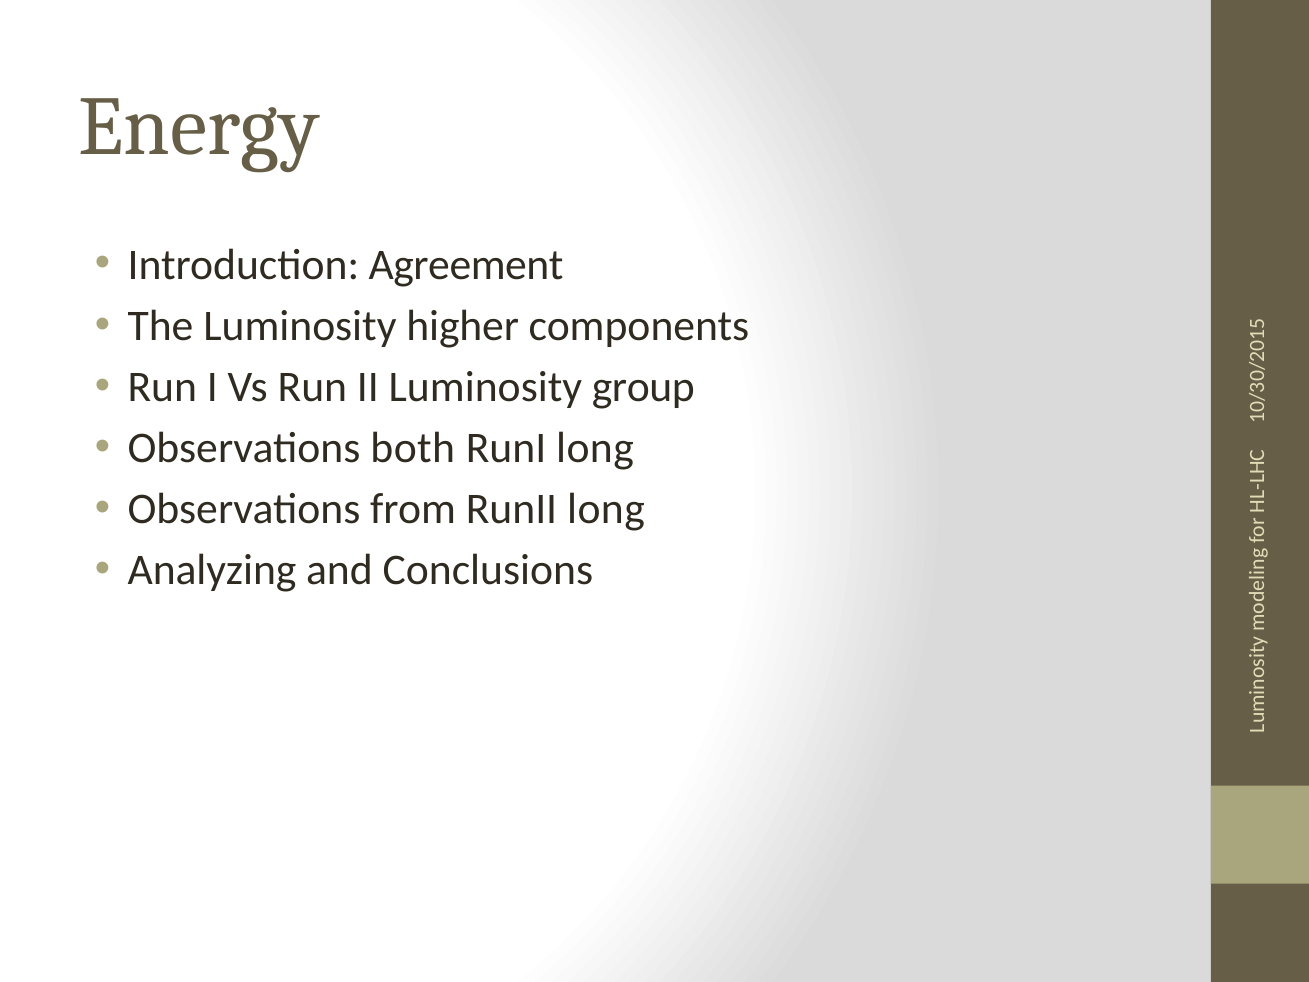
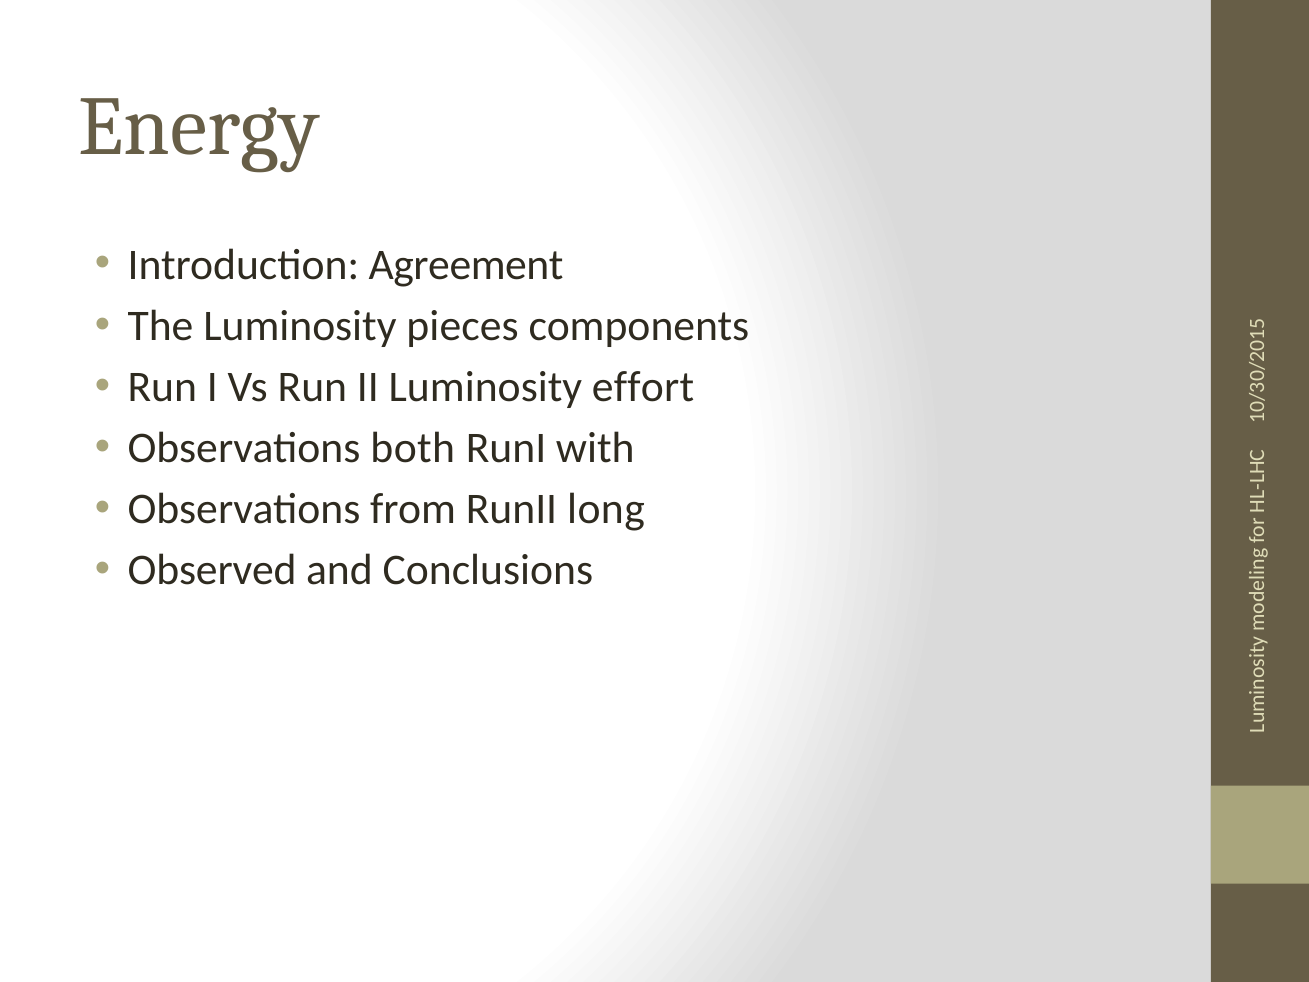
higher: higher -> pieces
group: group -> effort
RunI long: long -> with
Analyzing: Analyzing -> Observed
